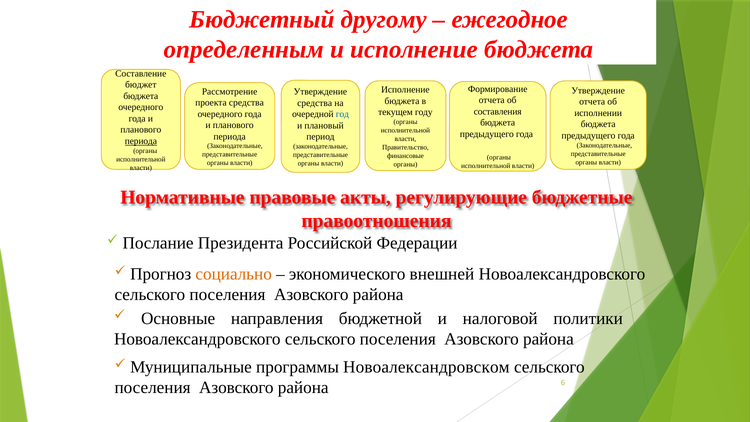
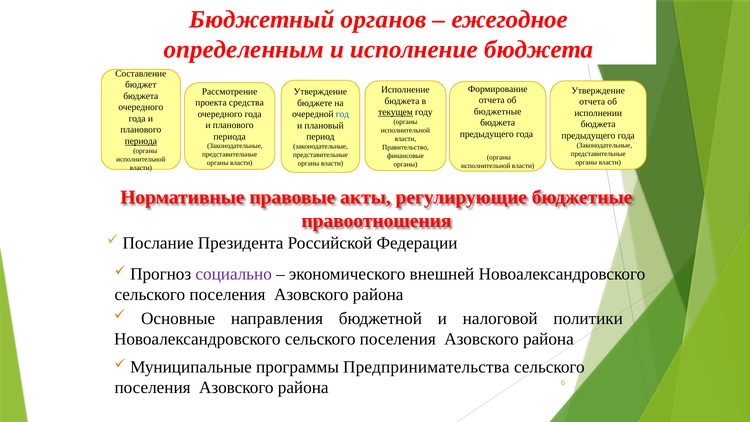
другому: другому -> органов
средства at (315, 103): средства -> бюджете
составления at (498, 111): составления -> бюджетные
текущем underline: none -> present
социально colour: orange -> purple
Новоалександровском: Новоалександровском -> Предпринимательства
